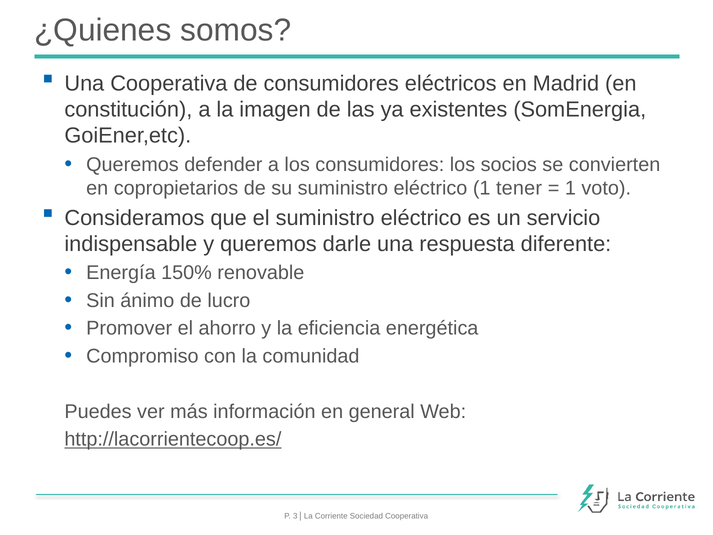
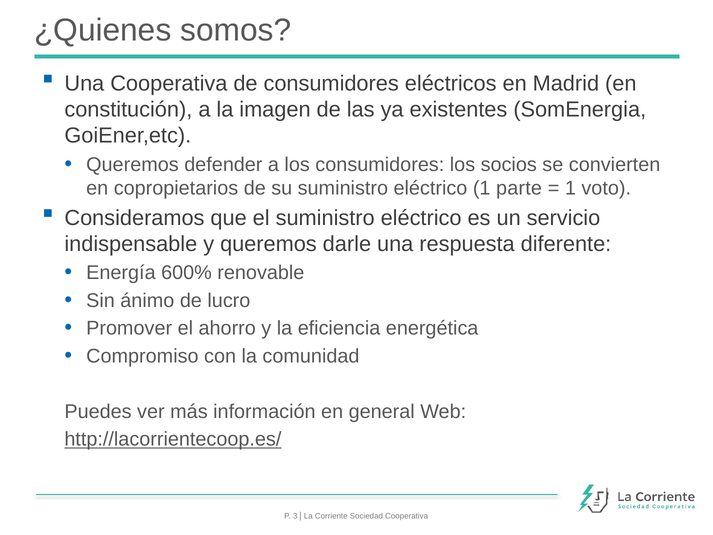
tener: tener -> parte
150%: 150% -> 600%
